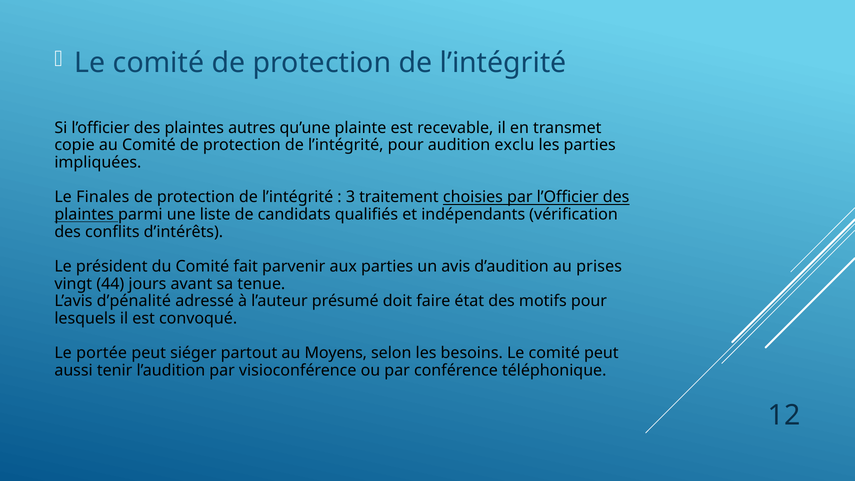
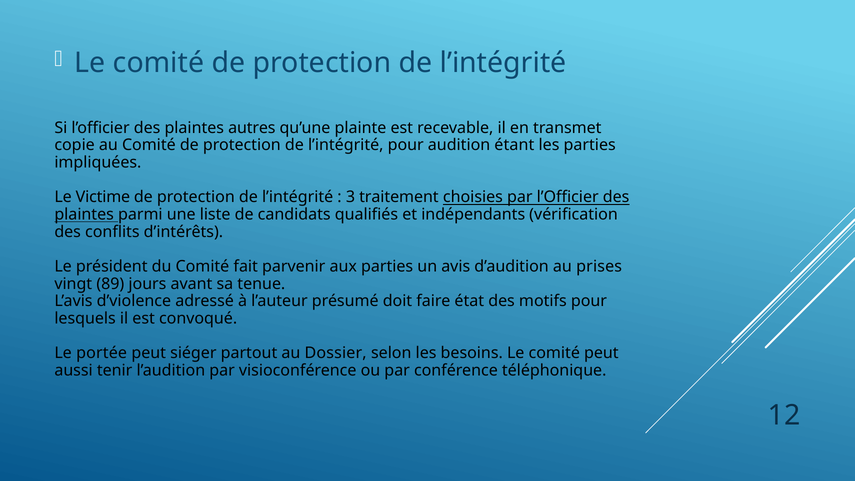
exclu: exclu -> étant
Finales: Finales -> Victime
44: 44 -> 89
d’pénalité: d’pénalité -> d’violence
Moyens: Moyens -> Dossier
